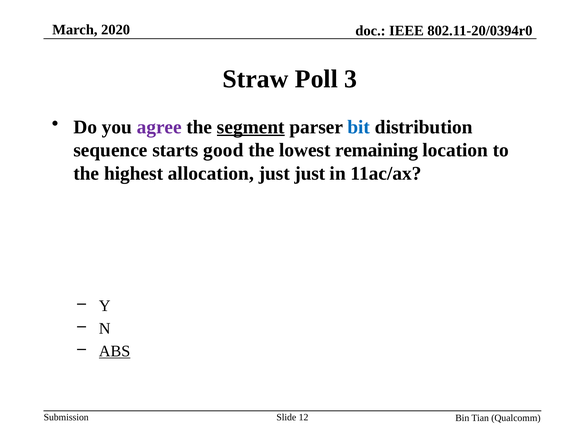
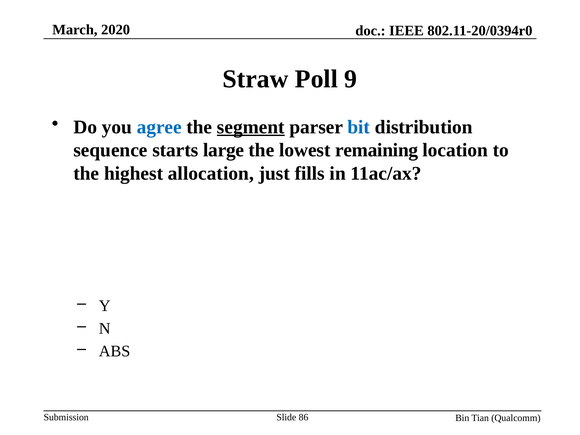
3: 3 -> 9
agree colour: purple -> blue
good: good -> large
just just: just -> fills
ABS underline: present -> none
12: 12 -> 86
